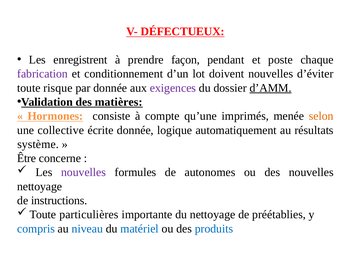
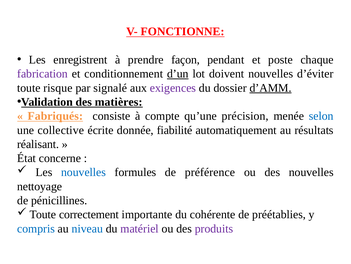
DÉFECTUEUX: DÉFECTUEUX -> FONCTIONNE
d’un underline: none -> present
par donnée: donnée -> signalé
Hormones: Hormones -> Fabriqués
imprimés: imprimés -> précision
selon colour: orange -> blue
logique: logique -> fiabilité
système: système -> réalisant
Être: Être -> État
nouvelles at (84, 172) colour: purple -> blue
autonomes: autonomes -> préférence
instructions: instructions -> pénicillines
particulières: particulières -> correctement
du nettoyage: nettoyage -> cohérente
matériel colour: blue -> purple
produits colour: blue -> purple
